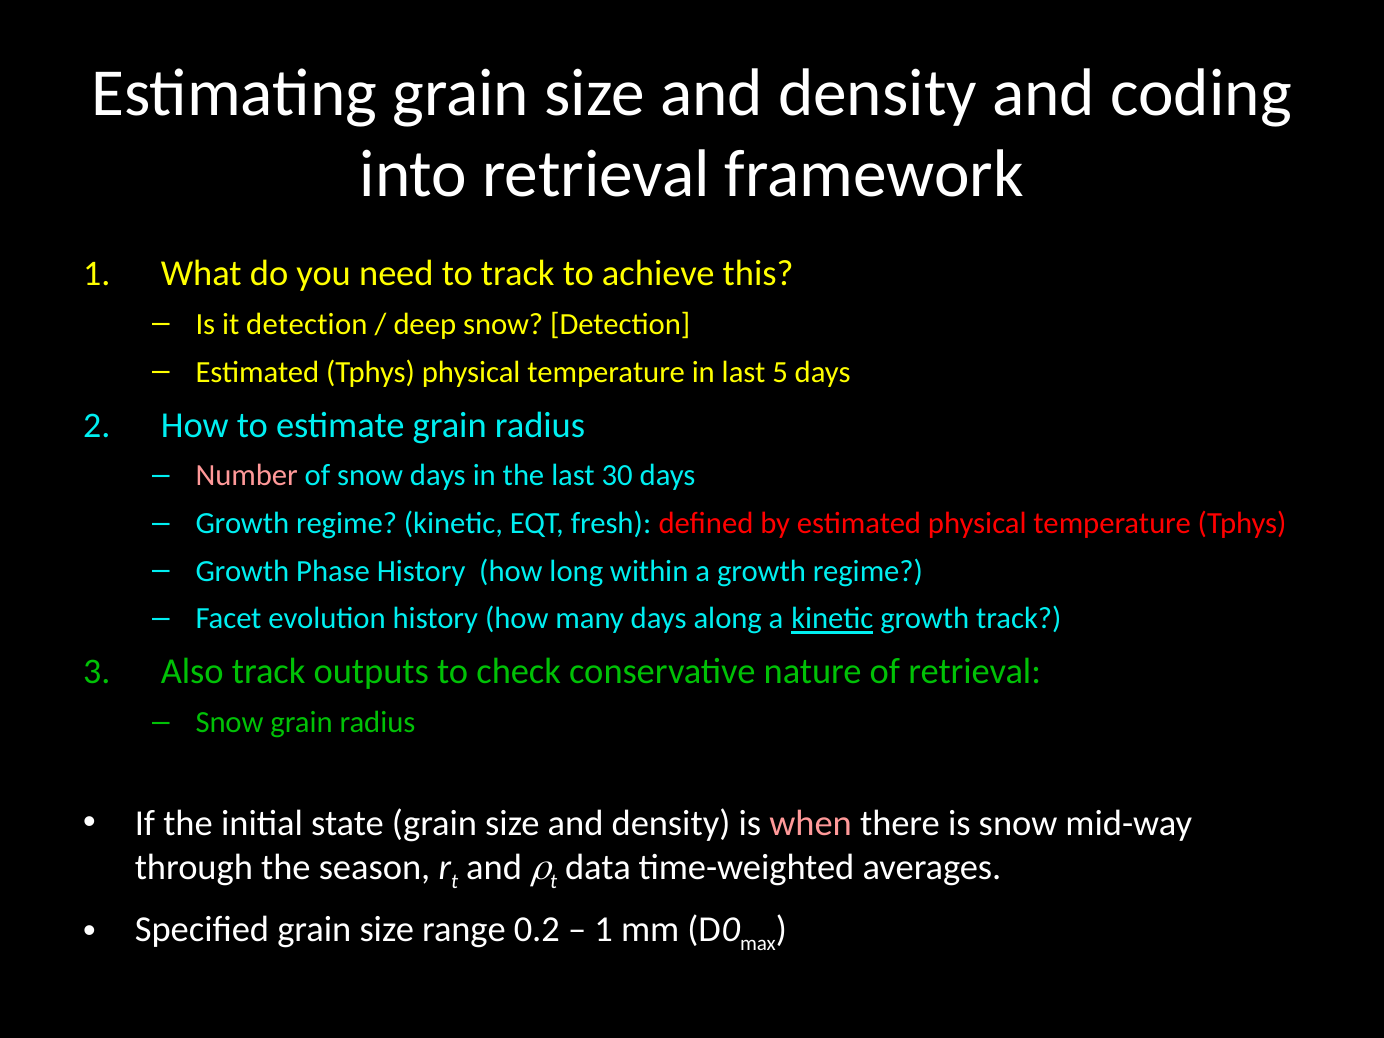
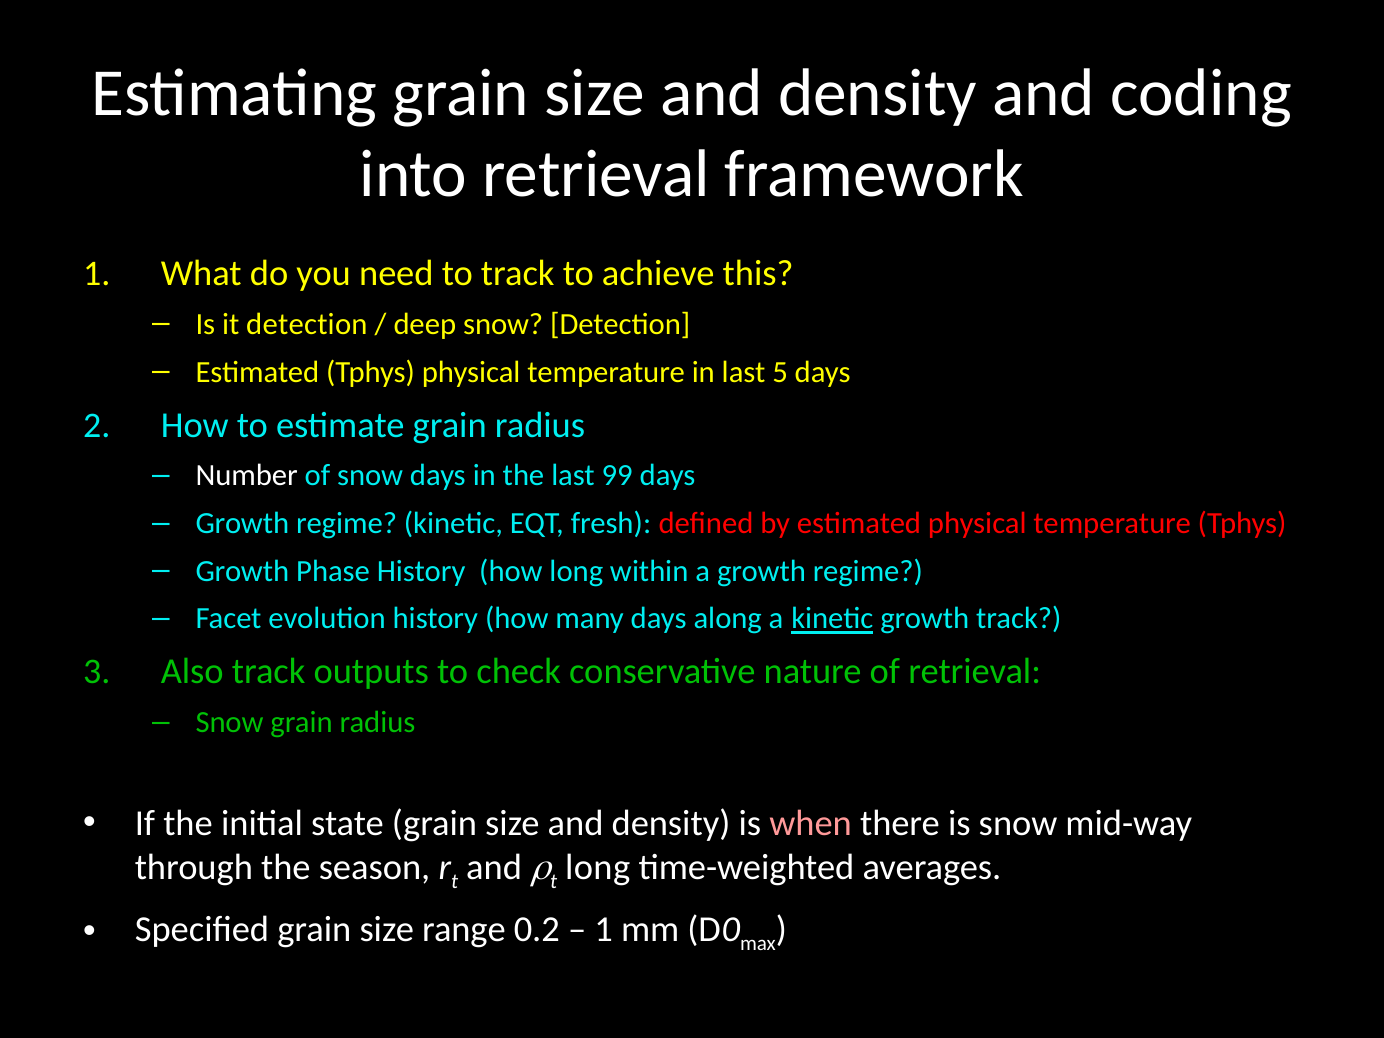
Number colour: pink -> white
30: 30 -> 99
data at (598, 867): data -> long
